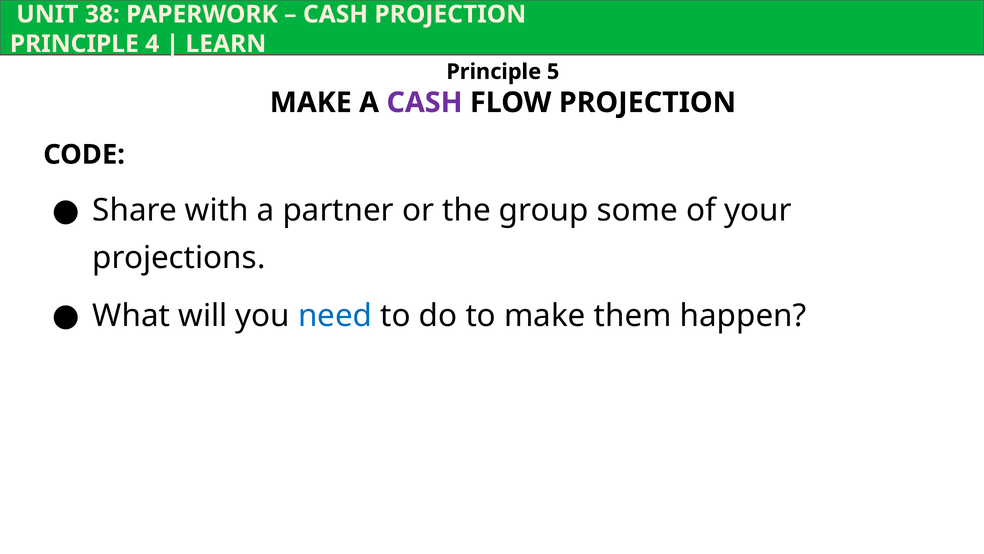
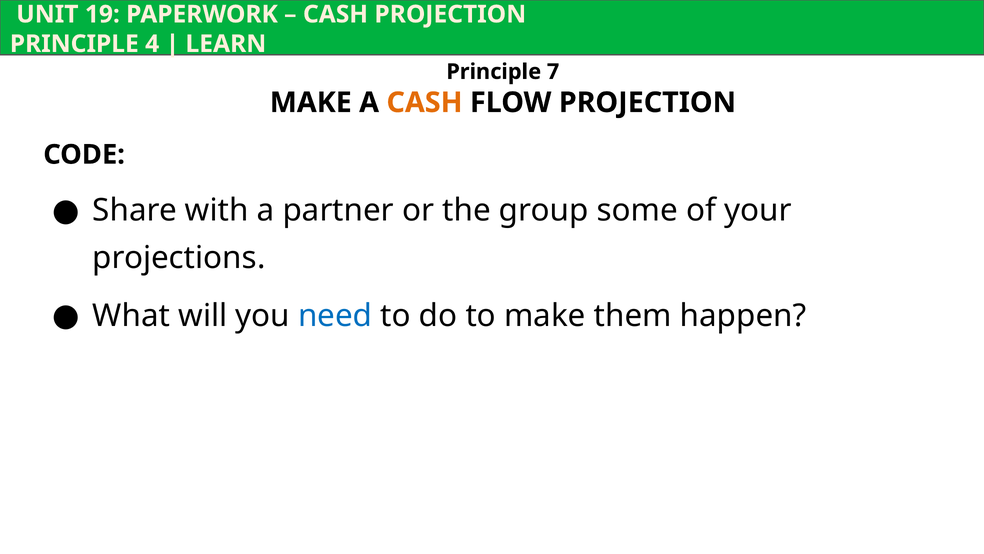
38: 38 -> 19
5: 5 -> 7
CASH at (425, 102) colour: purple -> orange
